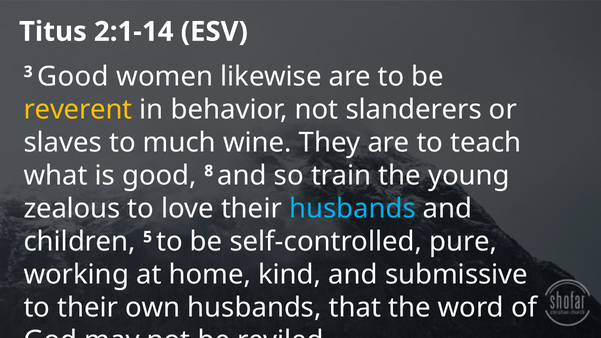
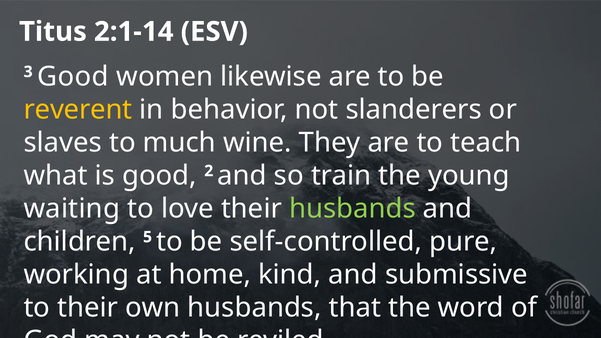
8: 8 -> 2
zealous: zealous -> waiting
husbands at (352, 209) colour: light blue -> light green
